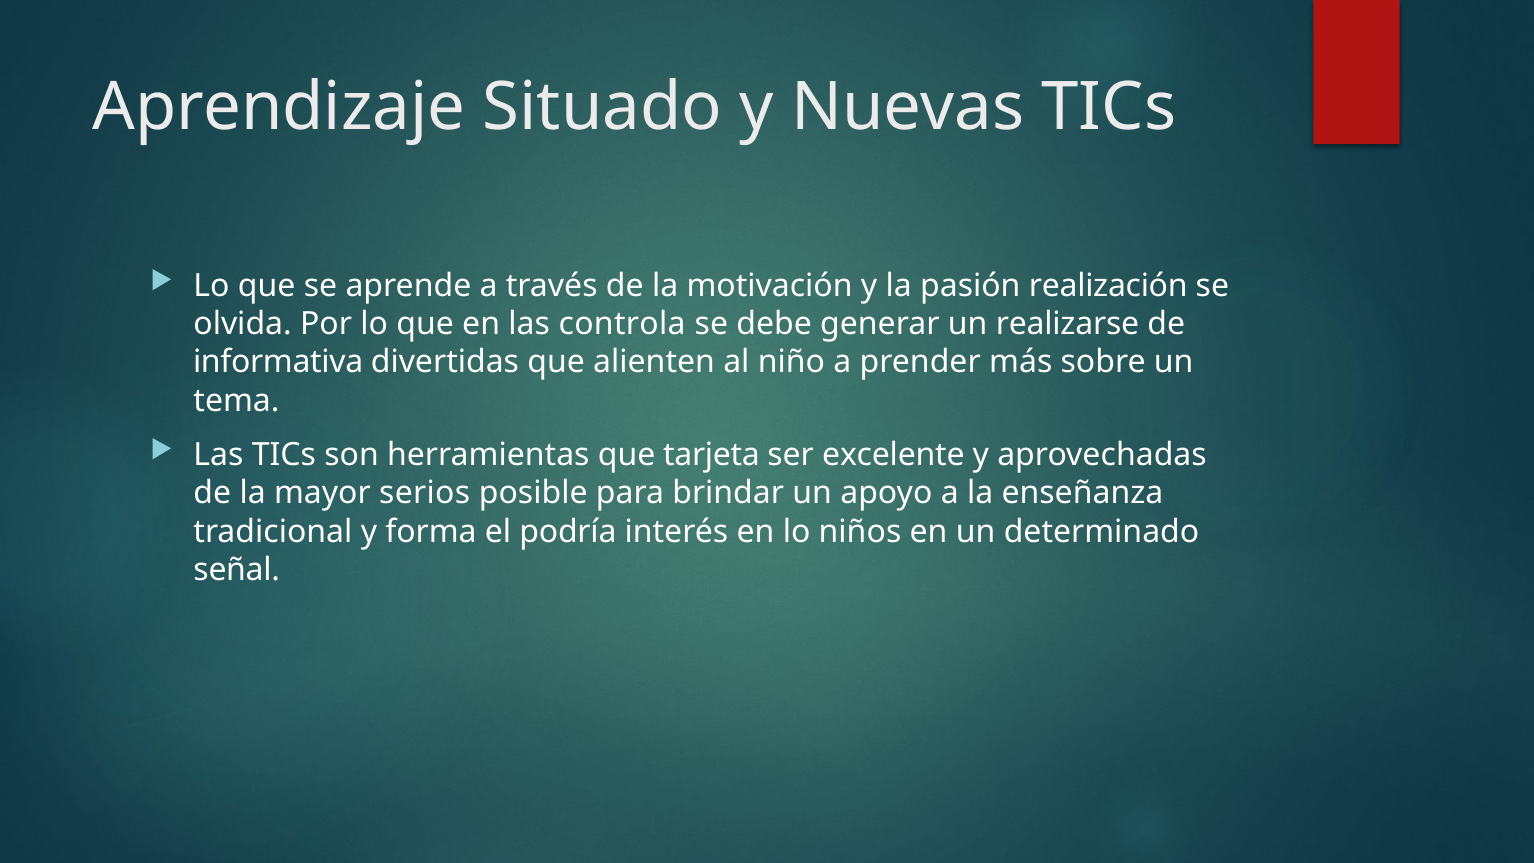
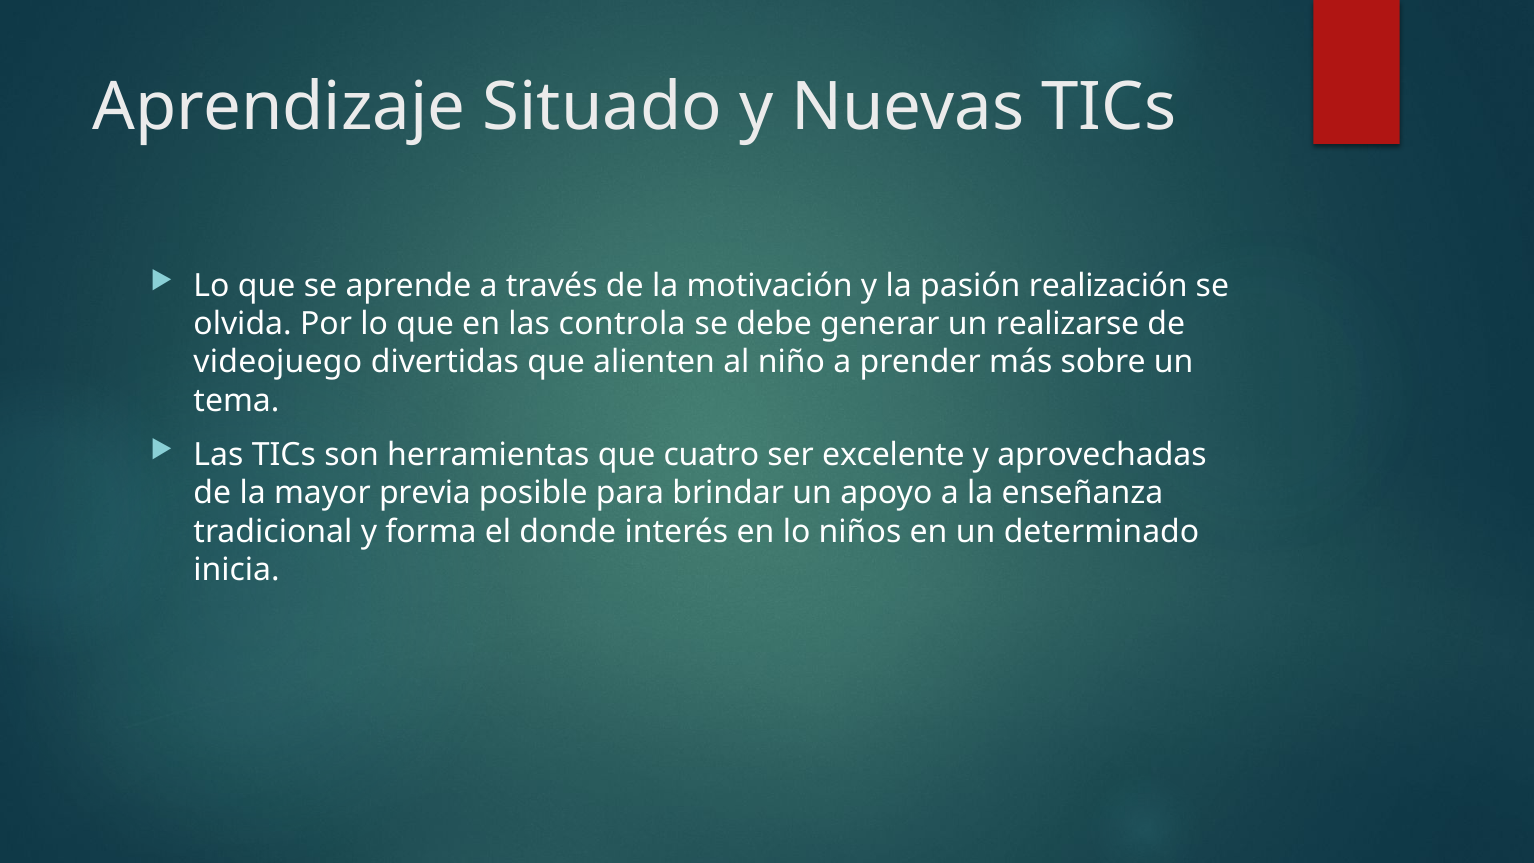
informativa: informativa -> videojuego
tarjeta: tarjeta -> cuatro
serios: serios -> previa
podría: podría -> donde
señal: señal -> inicia
